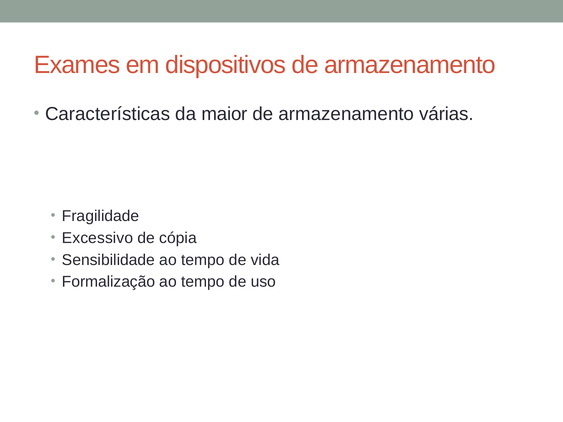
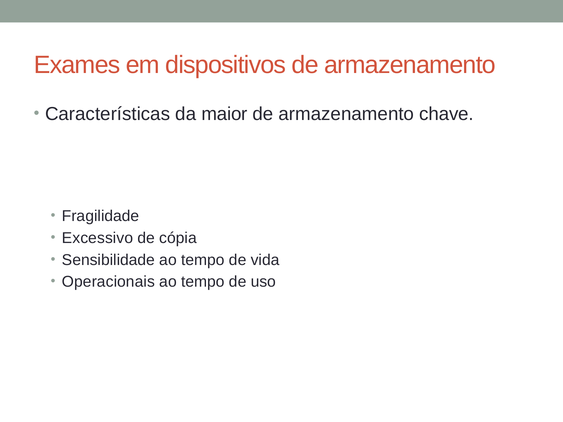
várias: várias -> chave
Formalização: Formalização -> Operacionais
